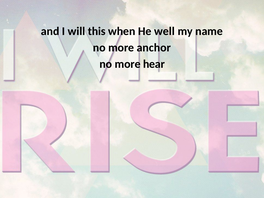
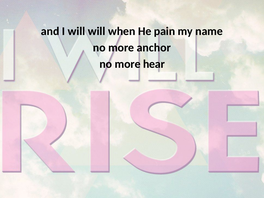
will this: this -> will
well: well -> pain
